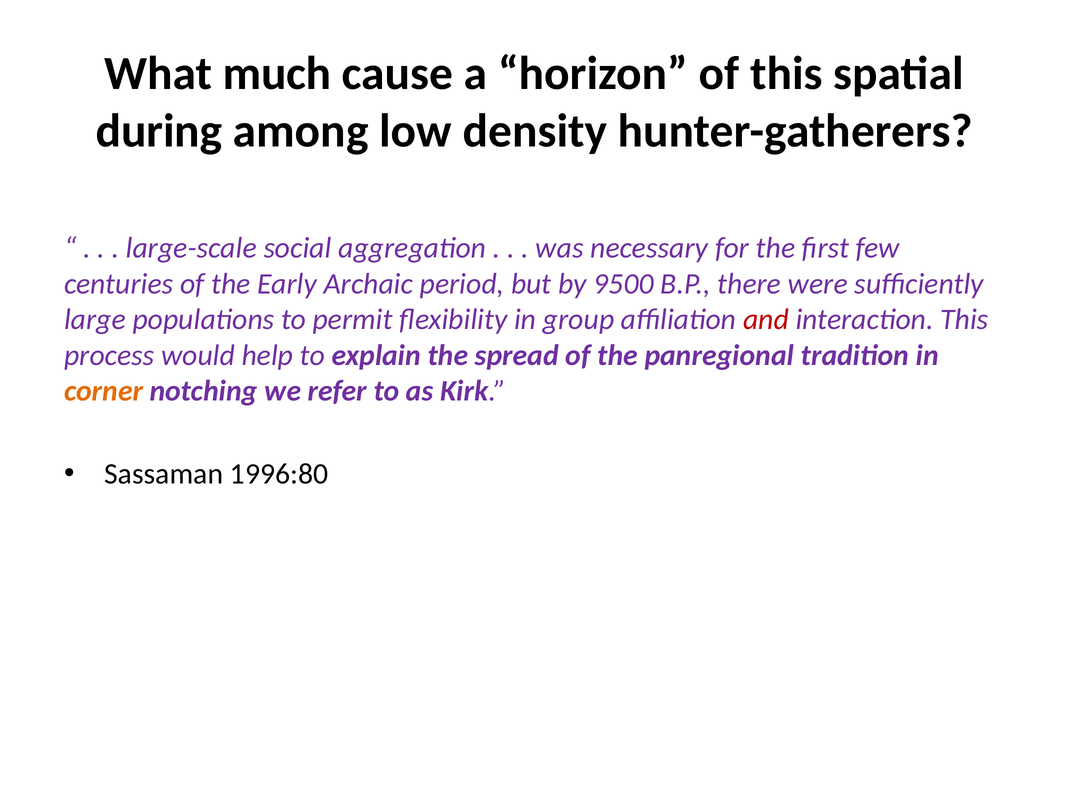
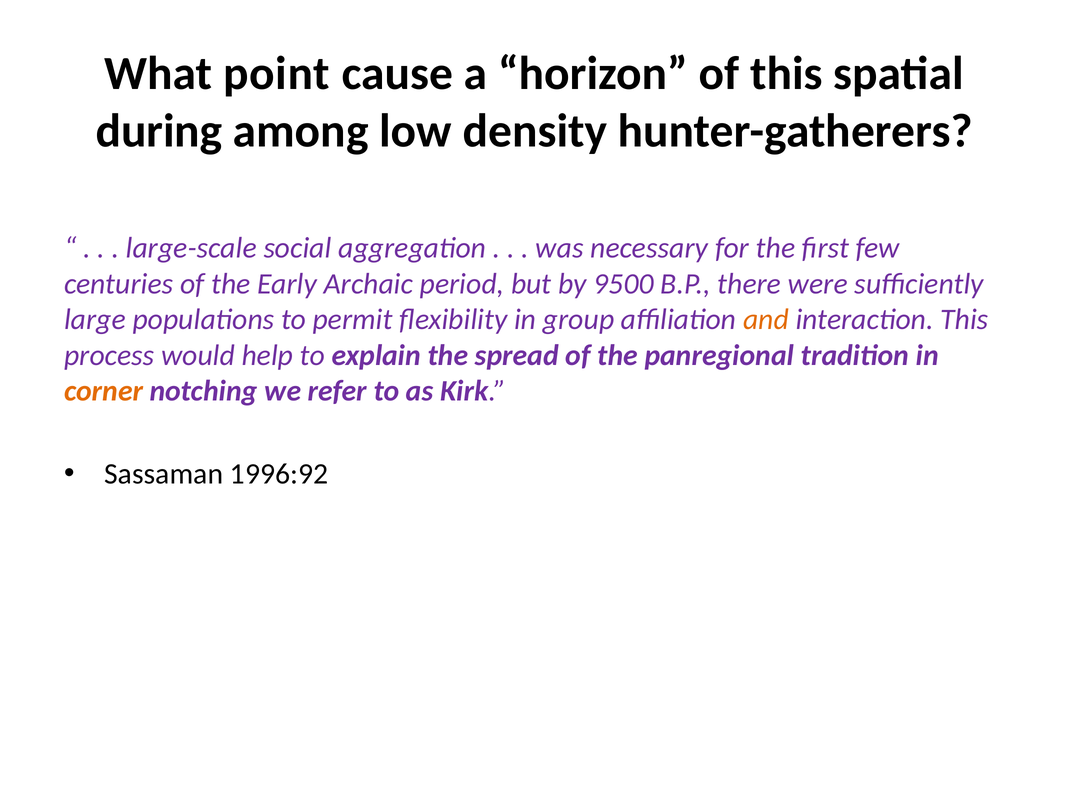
much: much -> point
and colour: red -> orange
1996:80: 1996:80 -> 1996:92
